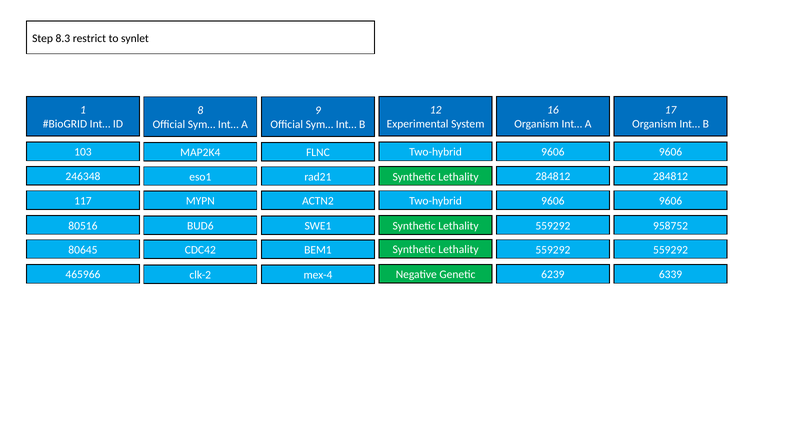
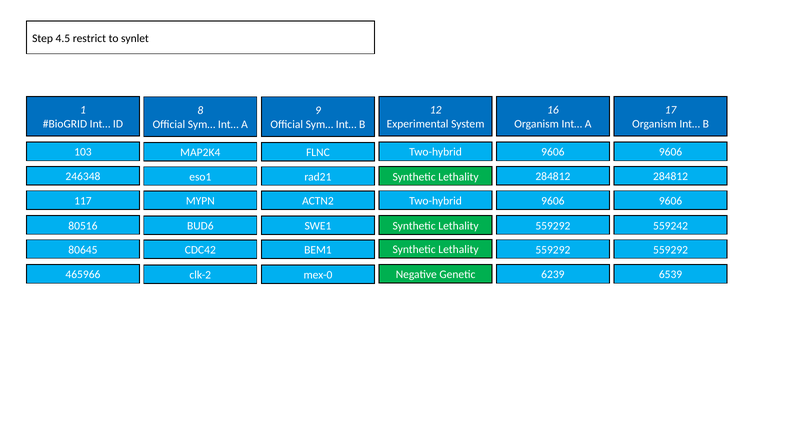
8.3: 8.3 -> 4.5
958752: 958752 -> 559242
mex-4: mex-4 -> mex-0
6339: 6339 -> 6539
